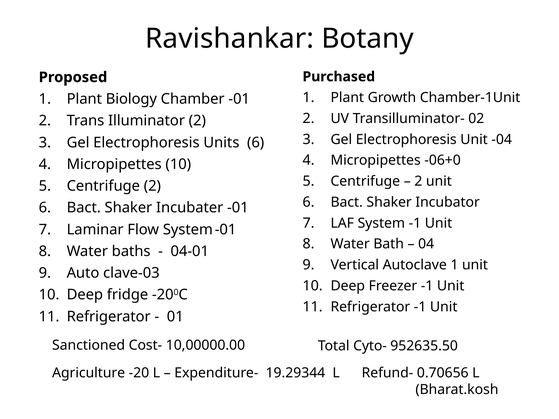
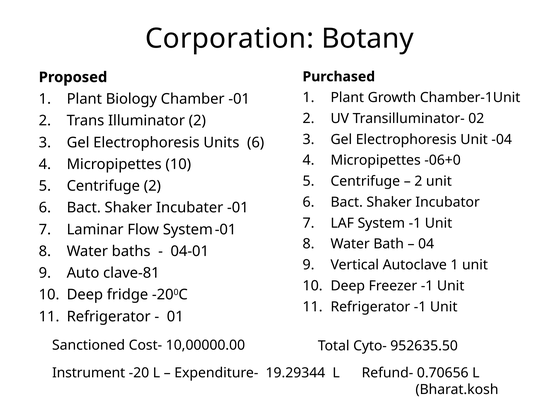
Ravishankar: Ravishankar -> Corporation
clave-03: clave-03 -> clave-81
Agriculture: Agriculture -> Instrument
